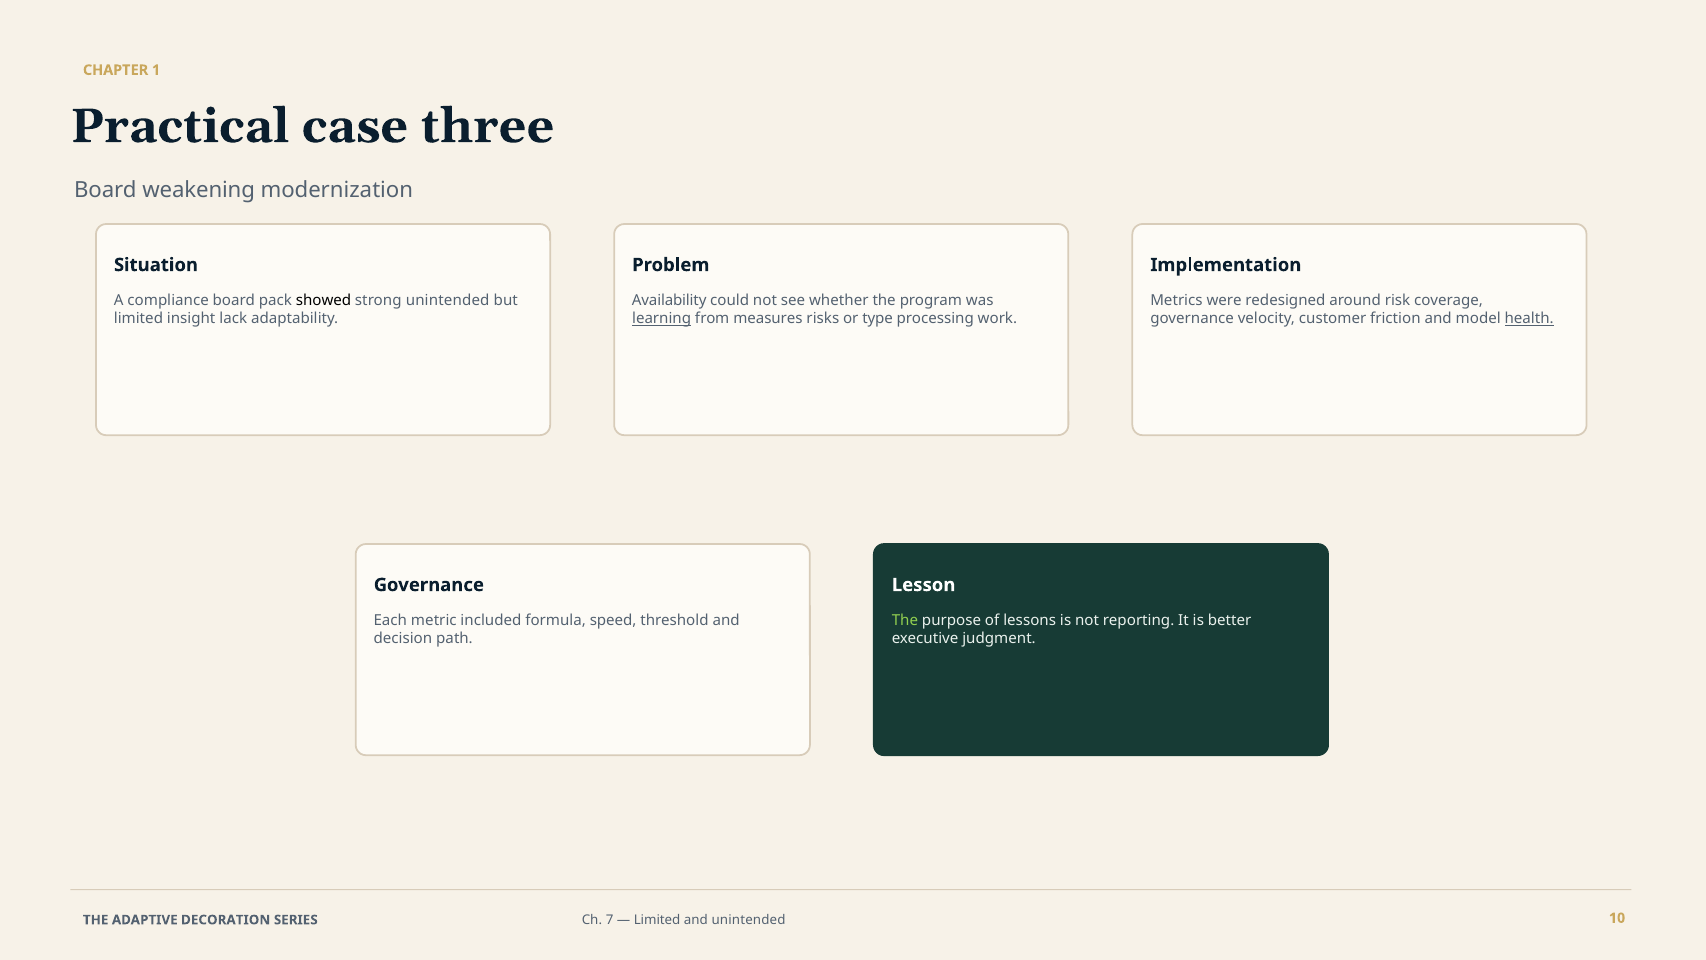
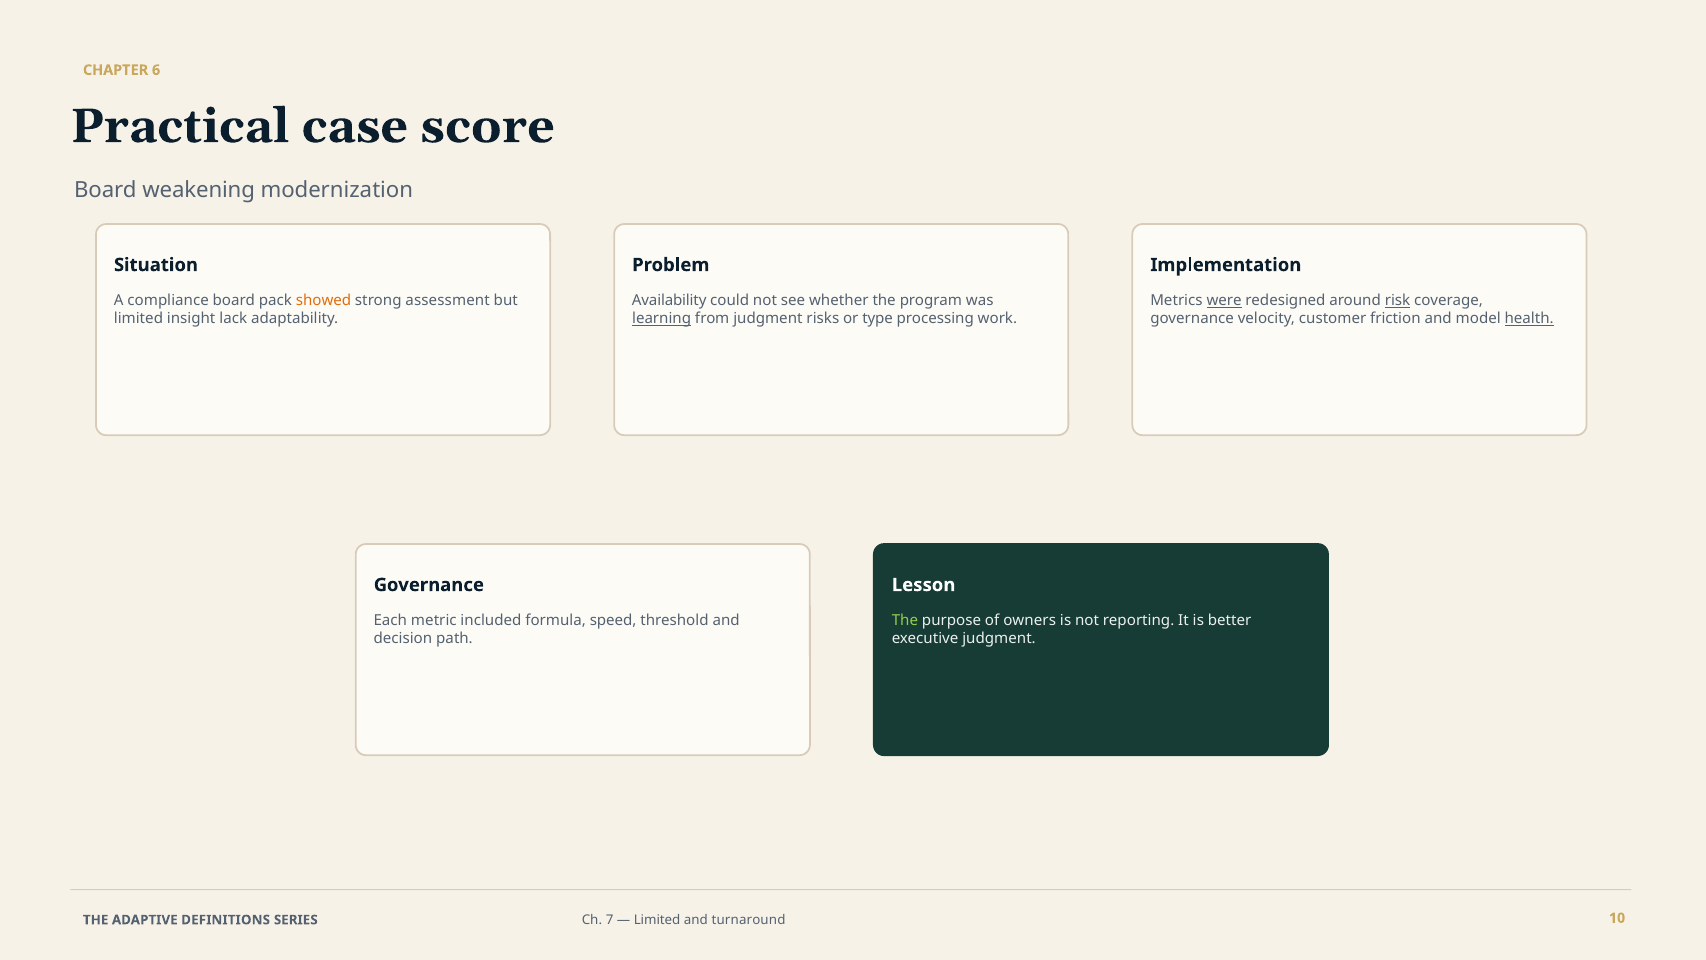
1: 1 -> 6
three: three -> score
showed colour: black -> orange
strong unintended: unintended -> assessment
were underline: none -> present
risk underline: none -> present
from measures: measures -> judgment
lessons: lessons -> owners
DECORATION: DECORATION -> DEFINITIONS
and unintended: unintended -> turnaround
